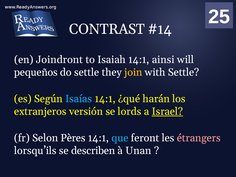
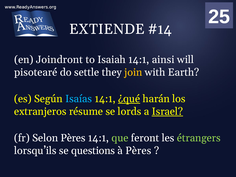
CONTRAST: CONTRAST -> EXTIENDE
pequeños: pequeños -> pisotearé
with Settle: Settle -> Earth
¿qué underline: none -> present
versión: versión -> résume
que colour: light blue -> light green
étrangers colour: pink -> light green
describen: describen -> questions
à Unan: Unan -> Pères
